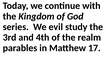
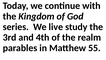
evil: evil -> live
17: 17 -> 55
